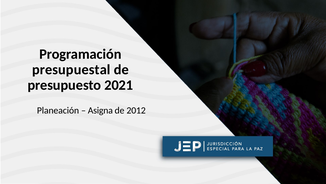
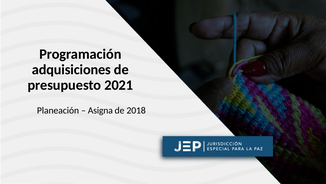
presupuestal: presupuestal -> adquisiciones
2012: 2012 -> 2018
